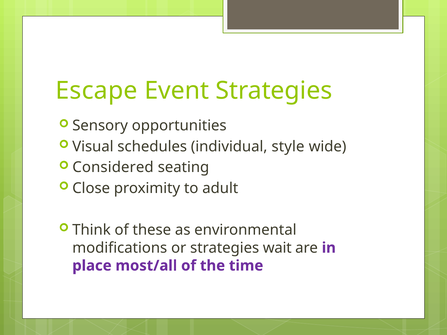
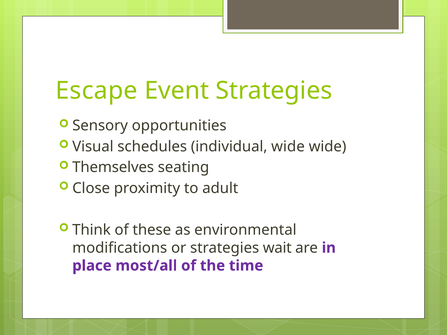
individual style: style -> wide
Considered: Considered -> Themselves
